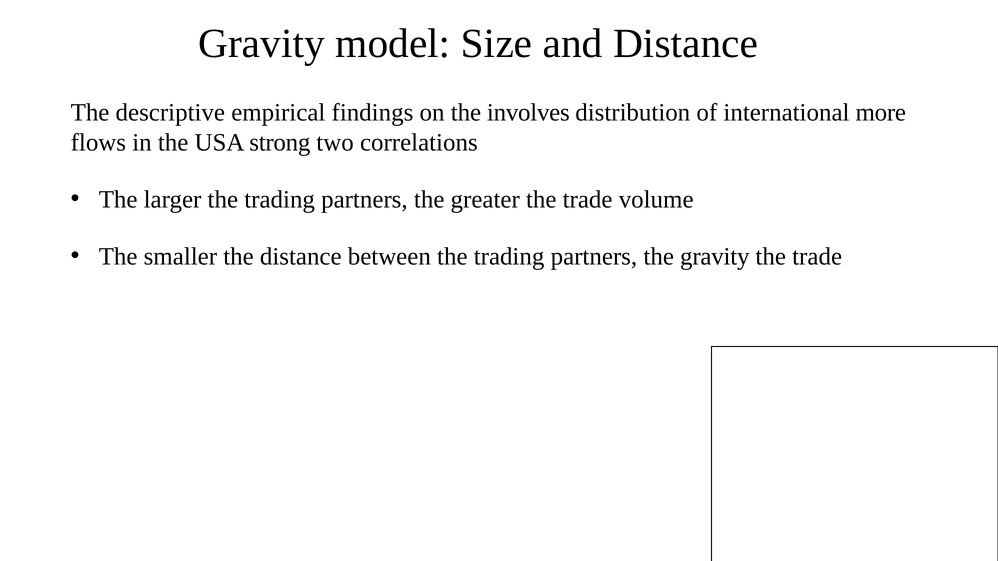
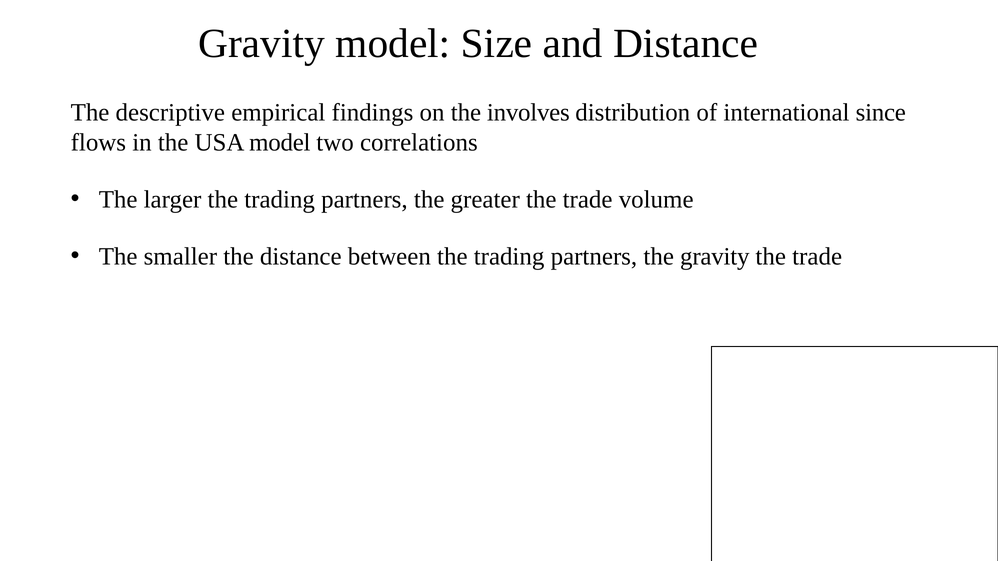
more: more -> since
USA strong: strong -> model
